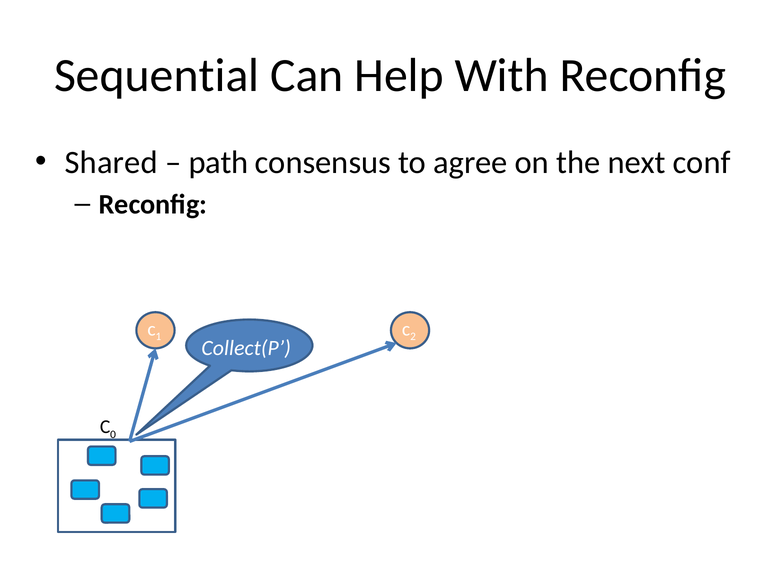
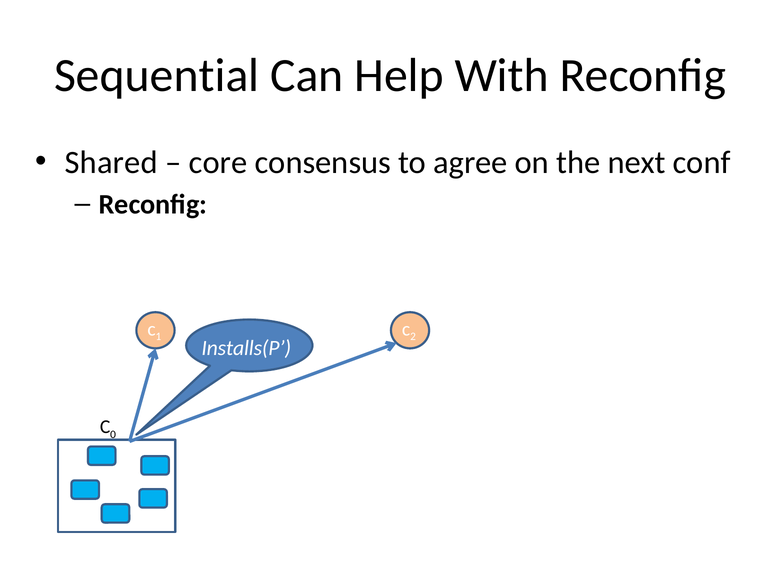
path: path -> core
Collect(P: Collect(P -> Installs(P
